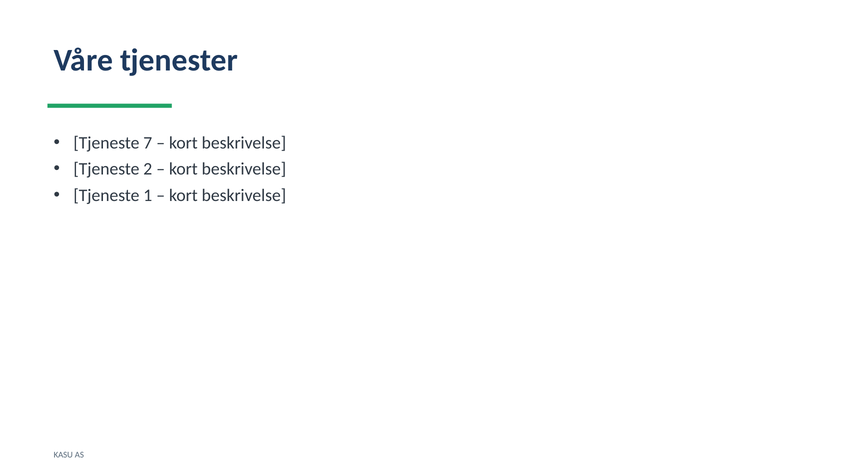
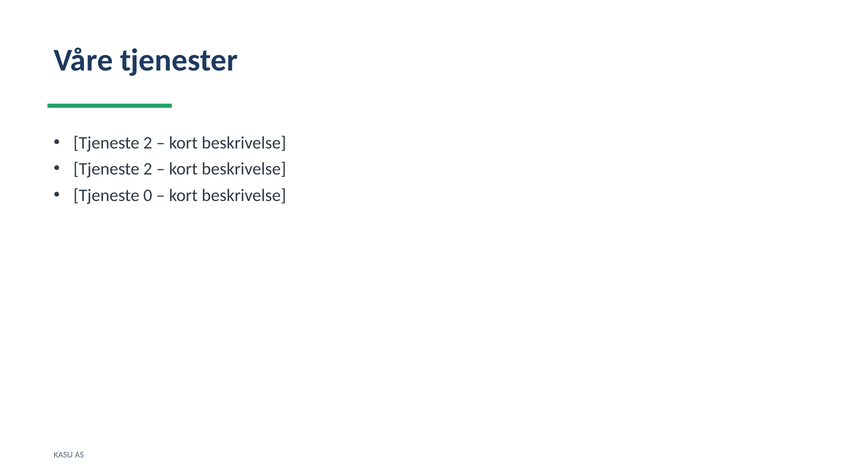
7 at (148, 143): 7 -> 2
1: 1 -> 0
